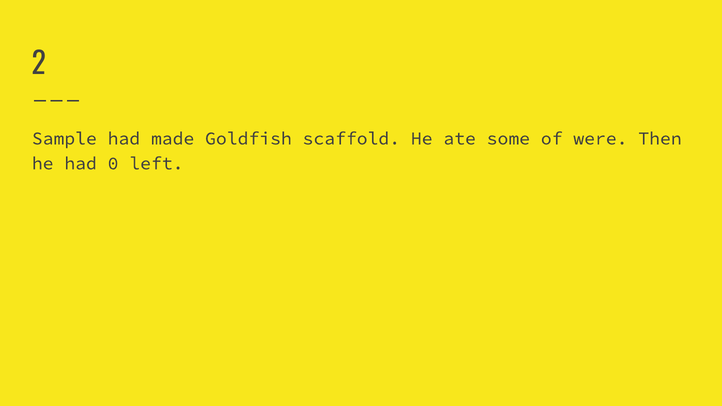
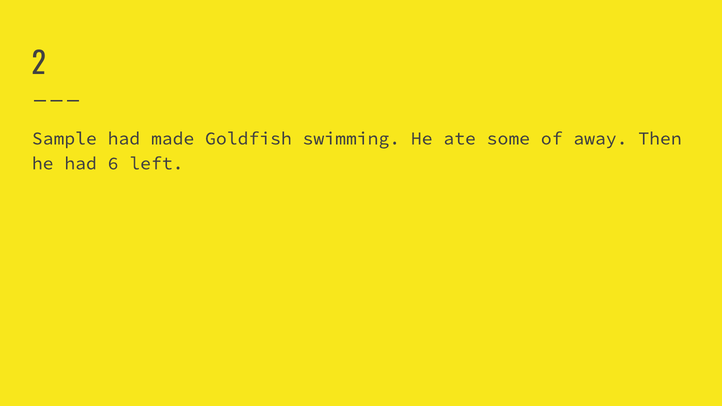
scaffold: scaffold -> swimming
were: were -> away
0: 0 -> 6
